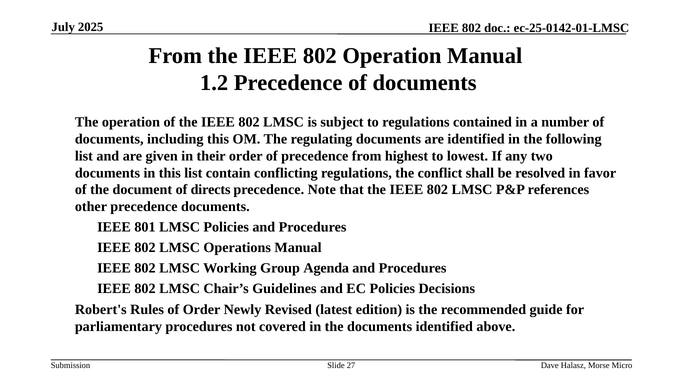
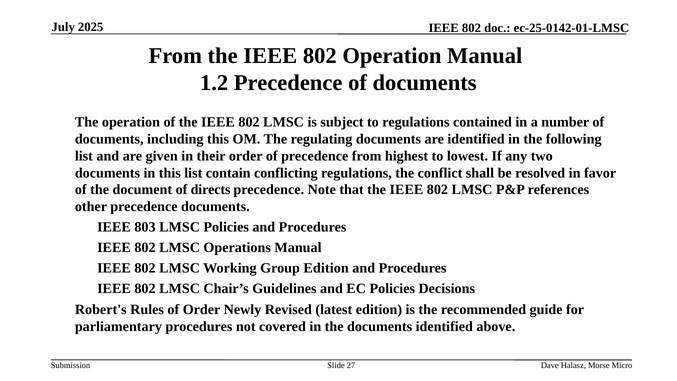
801: 801 -> 803
Group Agenda: Agenda -> Edition
